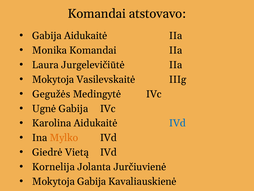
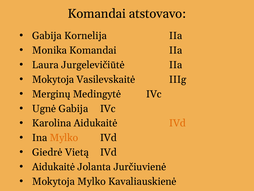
Gabija Aidukaitė: Aidukaitė -> Kornelija
Gegužės: Gegužės -> Merginų
IVd at (177, 123) colour: blue -> orange
Kornelija at (53, 167): Kornelija -> Aidukaitė
Mokytoja Gabija: Gabija -> Mylko
